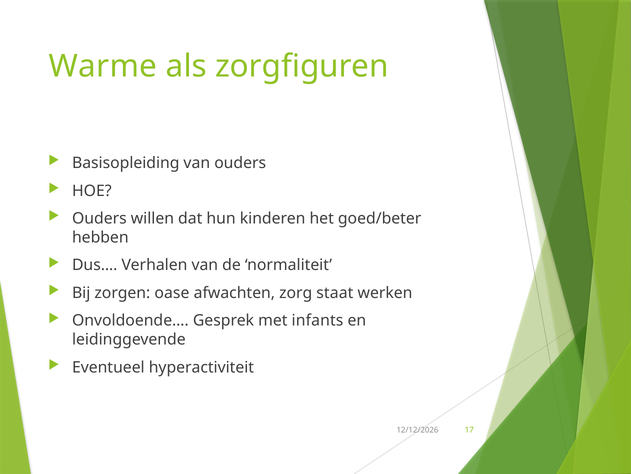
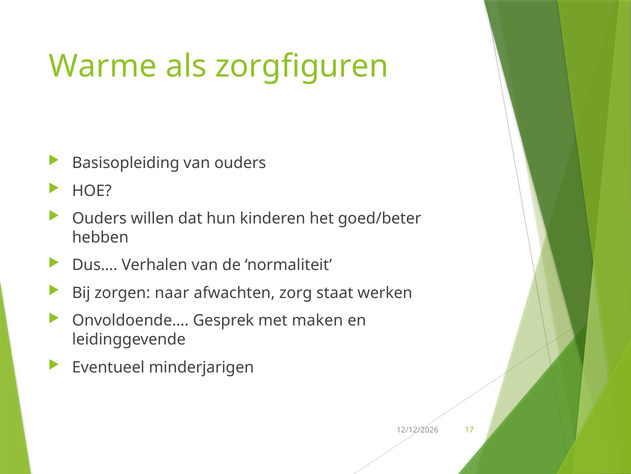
oase: oase -> naar
infants: infants -> maken
hyperactiviteit: hyperactiviteit -> minderjarigen
